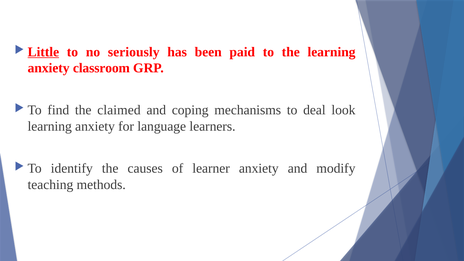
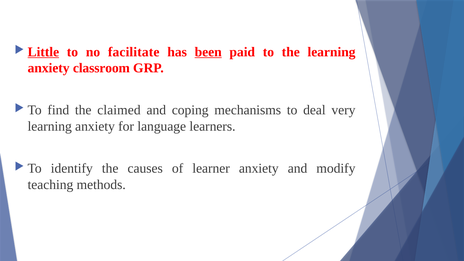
seriously: seriously -> facilitate
been underline: none -> present
look: look -> very
